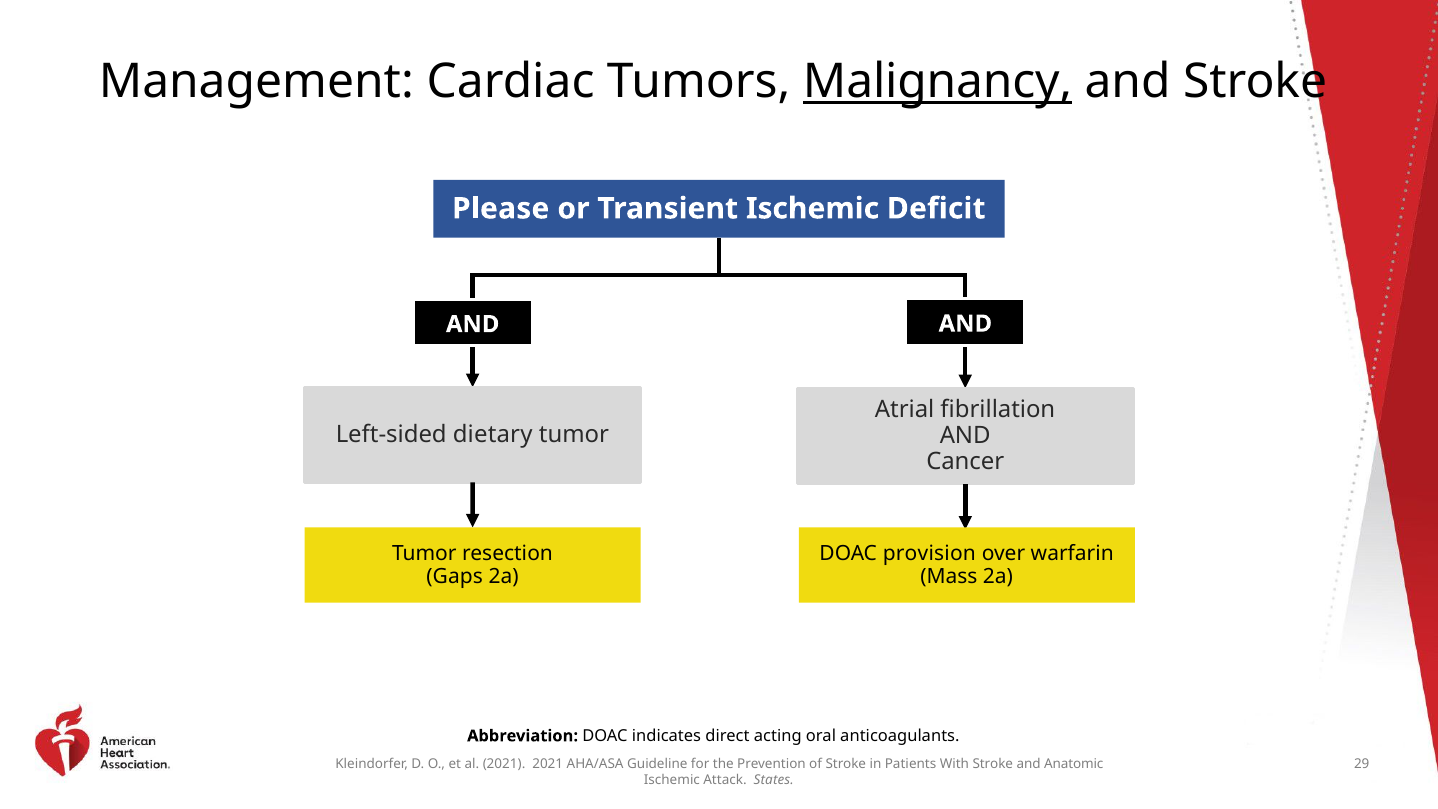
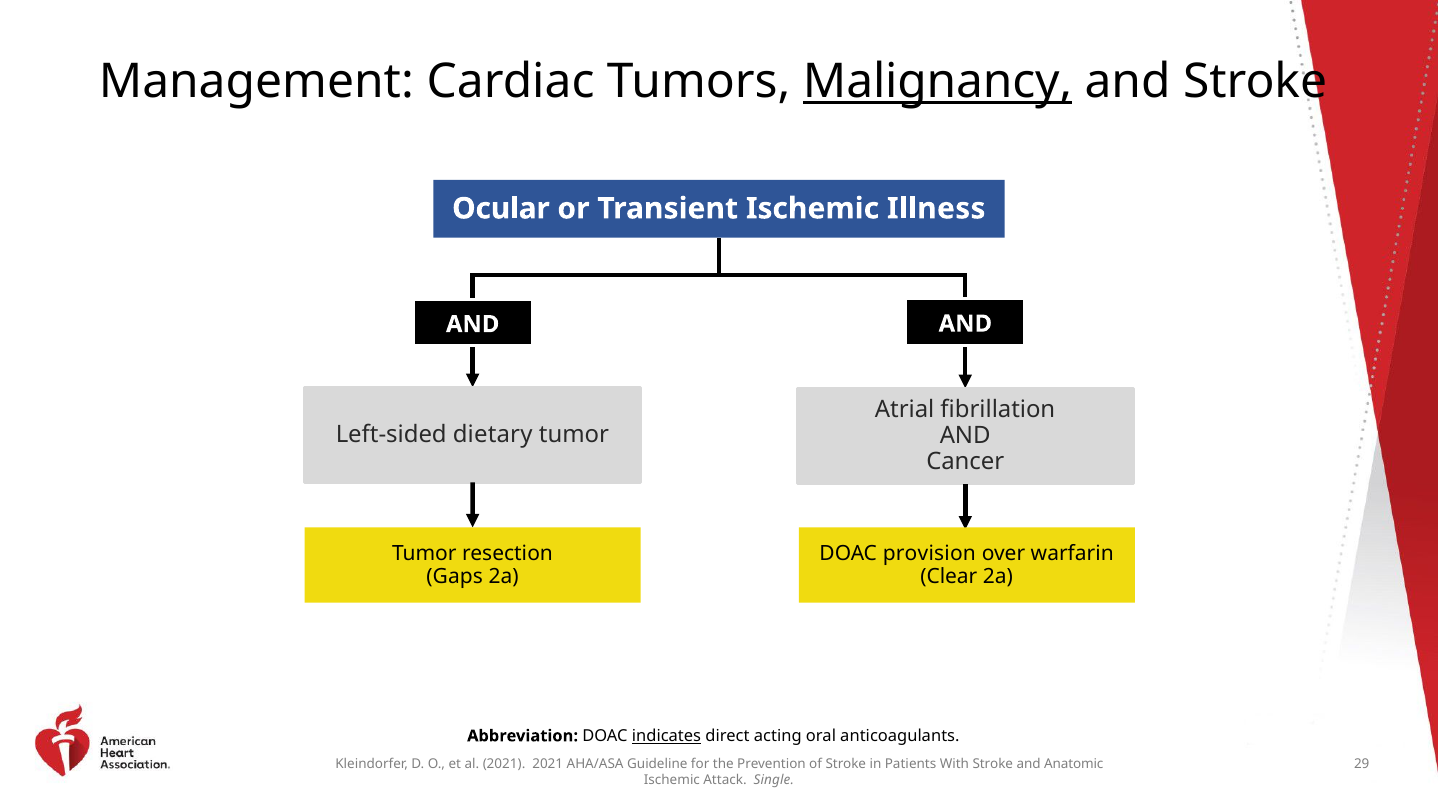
Please: Please -> Ocular
Deficit: Deficit -> Illness
Mass: Mass -> Clear
indicates underline: none -> present
States: States -> Single
